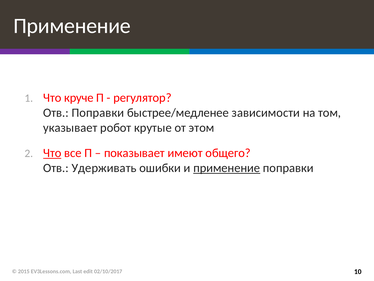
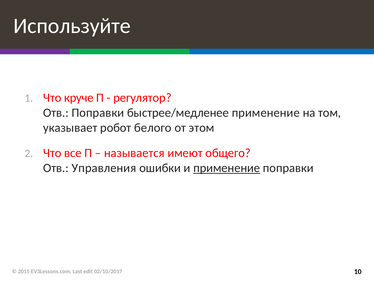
Применение at (72, 26): Применение -> Используйте
быстрее/медленее зависимости: зависимости -> применение
крутые: крутые -> белого
Что at (52, 153) underline: present -> none
показывает: показывает -> называется
Удерживать: Удерживать -> Управления
